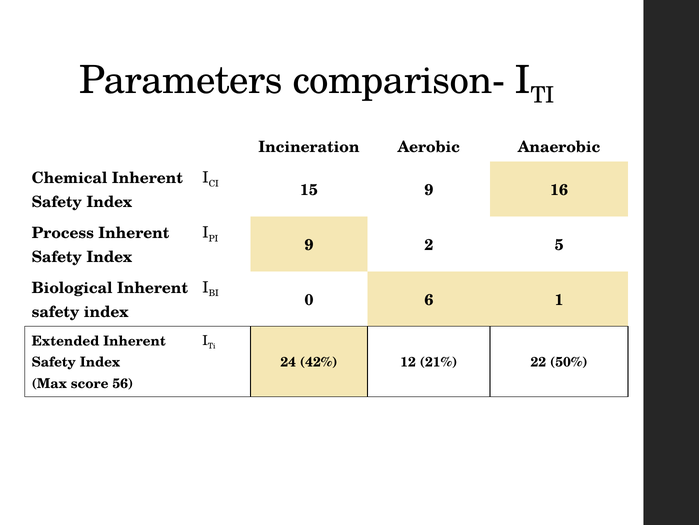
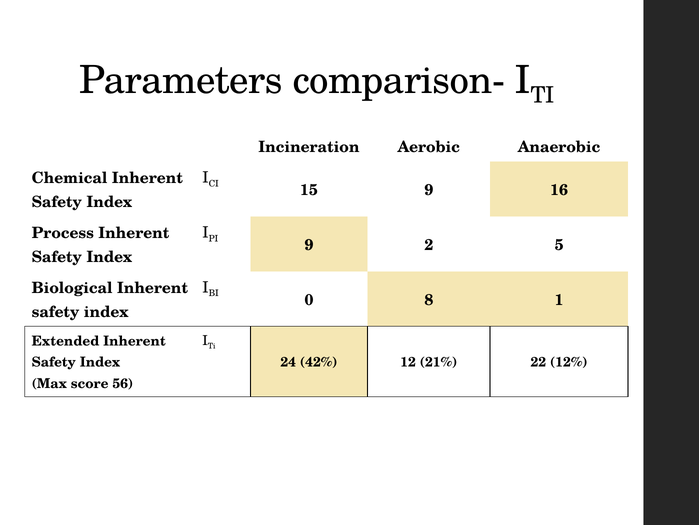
6: 6 -> 8
50%: 50% -> 12%
